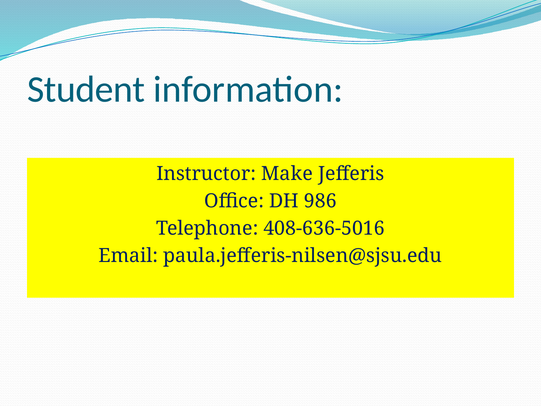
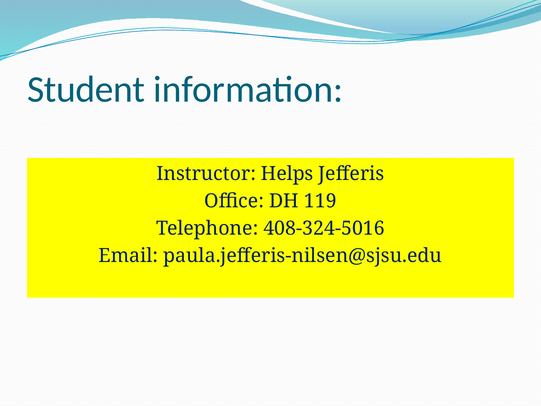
Make: Make -> Helps
986: 986 -> 119
408-636-5016: 408-636-5016 -> 408-324-5016
